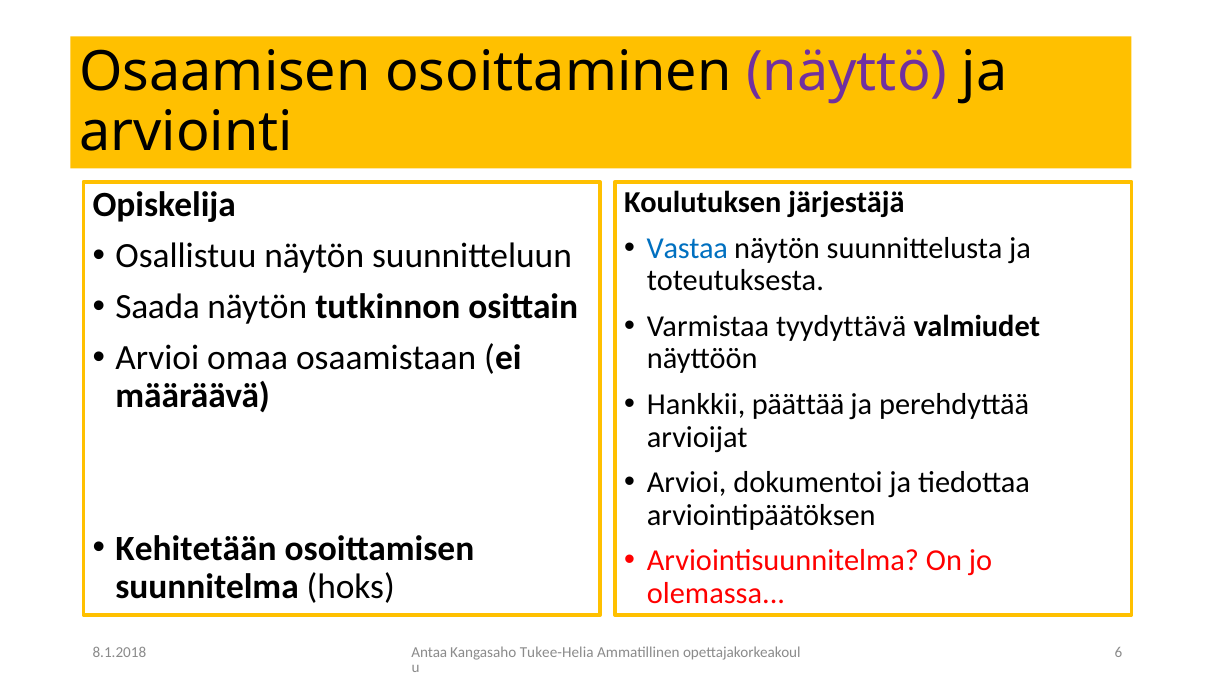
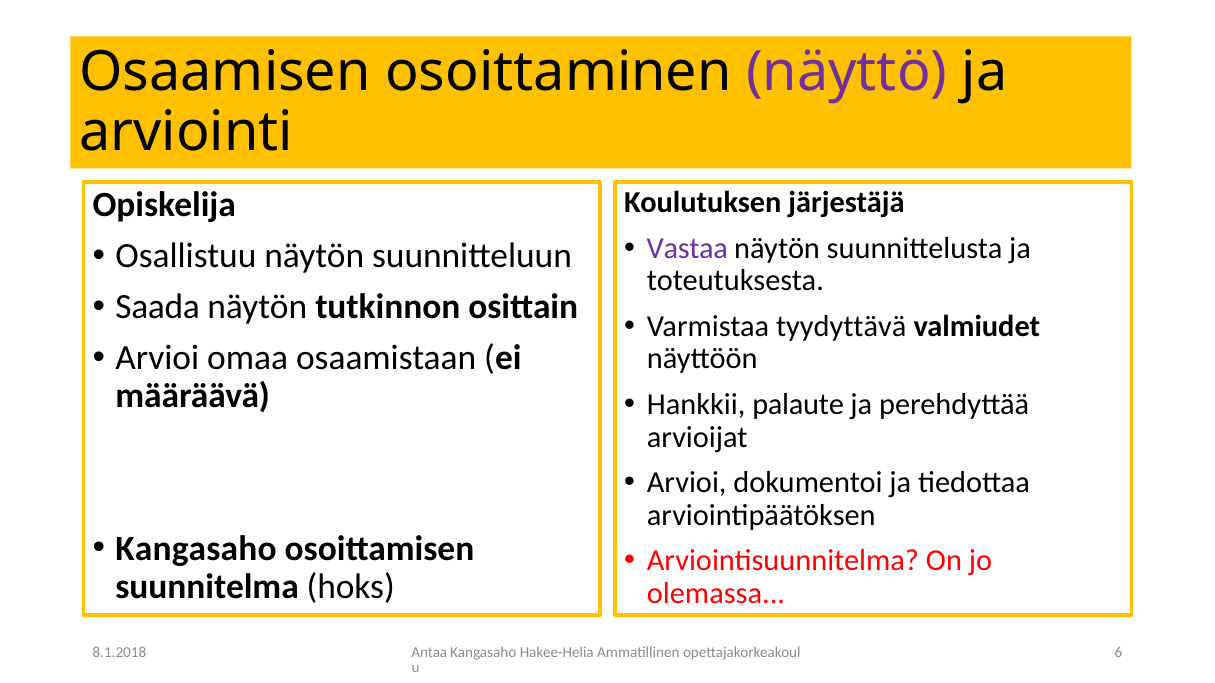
Vastaa colour: blue -> purple
päättää: päättää -> palaute
Kehitetään at (196, 549): Kehitetään -> Kangasaho
Tukee-Helia: Tukee-Helia -> Hakee-Helia
